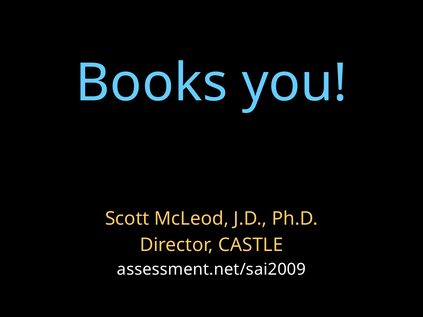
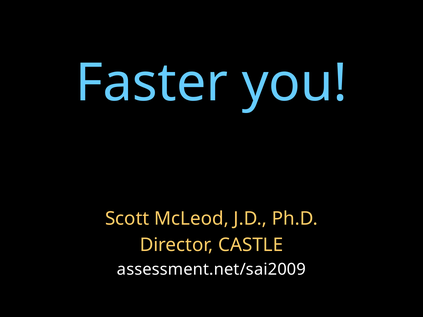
Books: Books -> Faster
